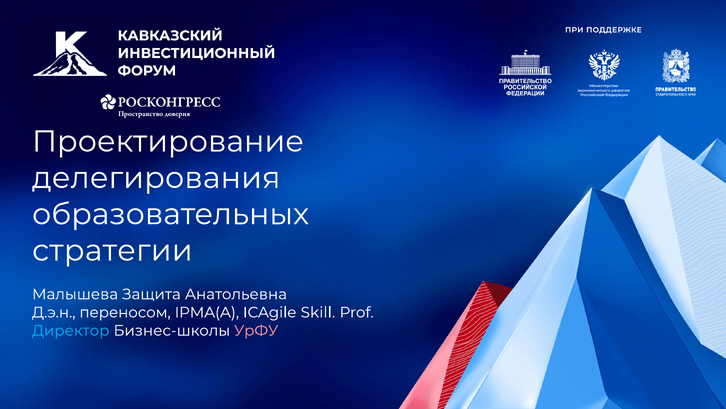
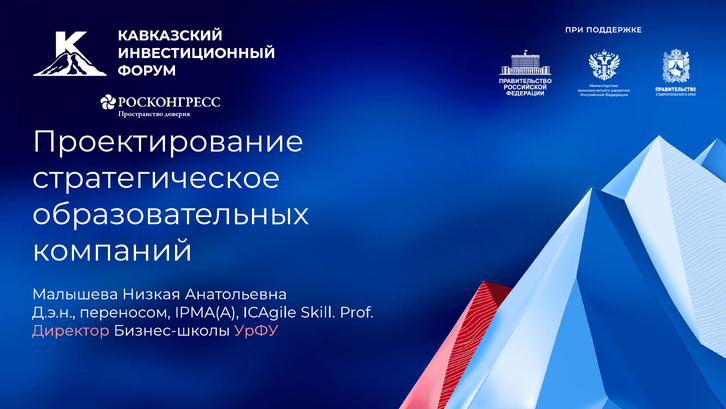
делегирования: делегирования -> стратегическое
стратегии: стратегии -> компаний
Защита: Защита -> Низкая
Директор colour: light blue -> pink
